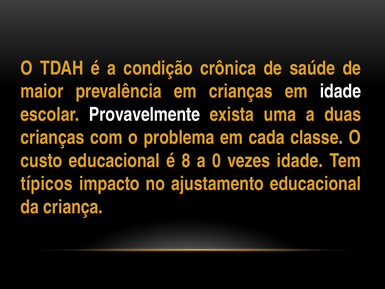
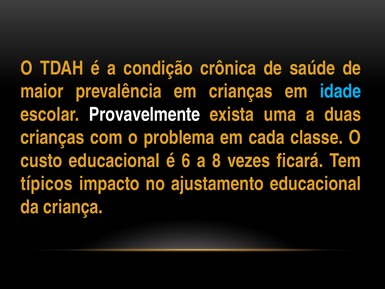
idade at (340, 91) colour: white -> light blue
8: 8 -> 6
0: 0 -> 8
vezes idade: idade -> ficará
